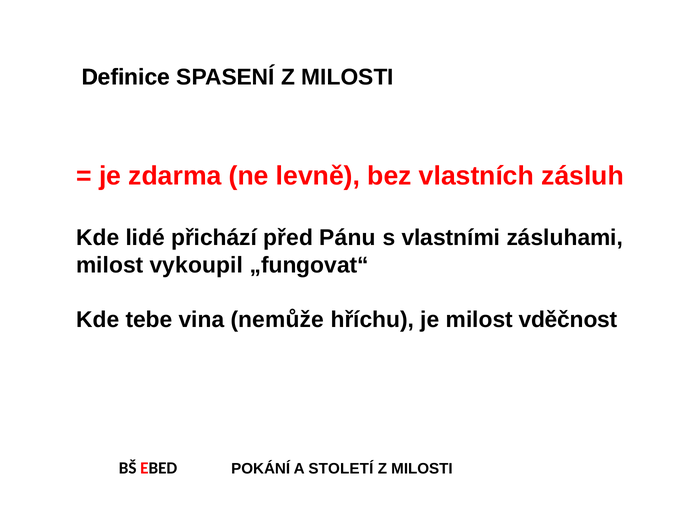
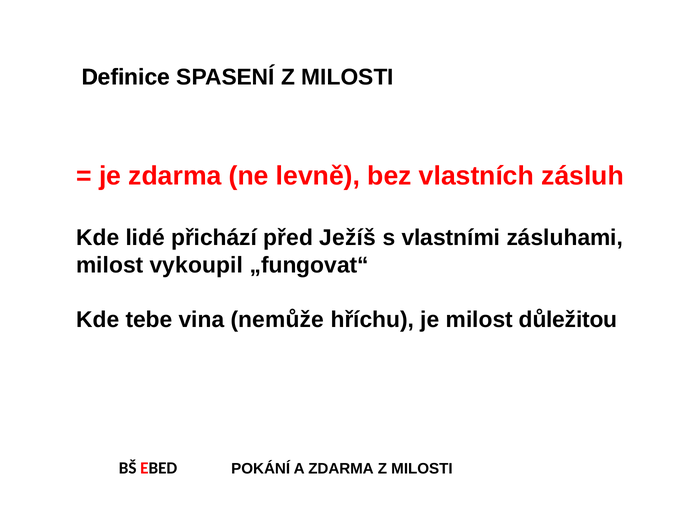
Pánu: Pánu -> Ježíš
vděčnost: vděčnost -> důležitou
A STOLETÍ: STOLETÍ -> ZDARMA
